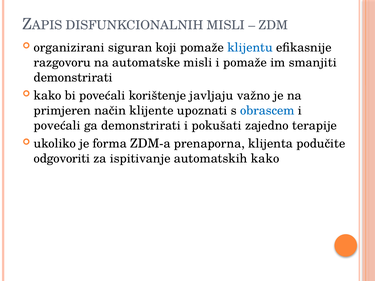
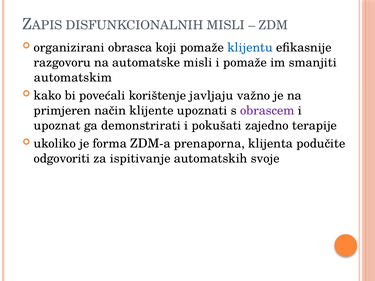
siguran: siguran -> obrasca
demonstrirati at (73, 77): demonstrirati -> automatskim
obrascem colour: blue -> purple
povećali at (57, 126): povećali -> upoznat
automatskih kako: kako -> svoje
